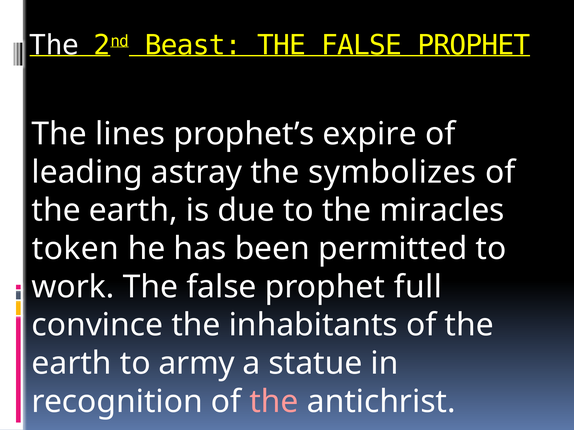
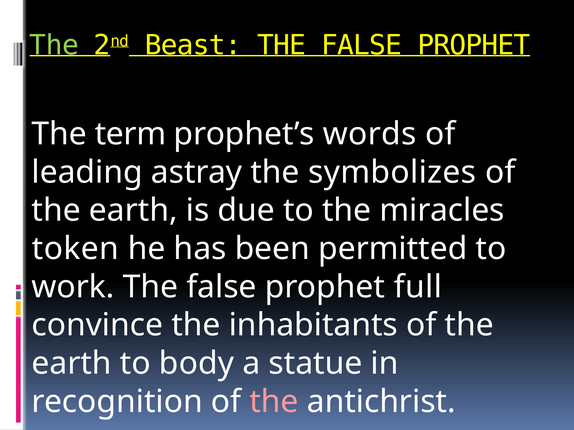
The at (54, 45) colour: white -> light green
lines: lines -> term
expire: expire -> words
army: army -> body
